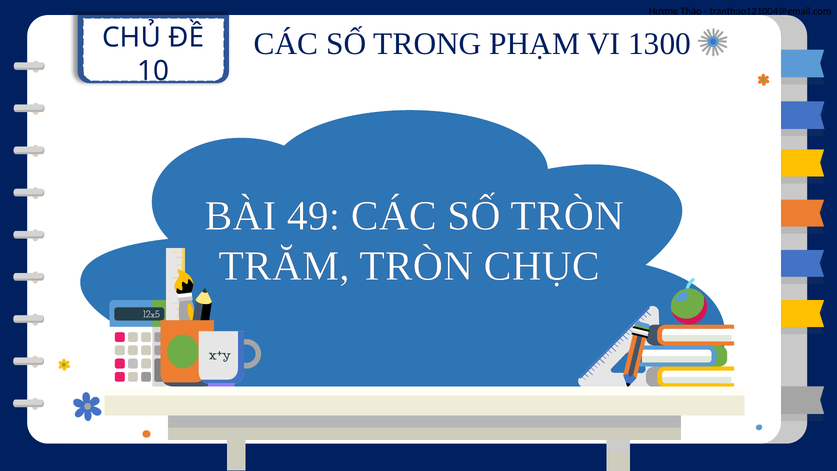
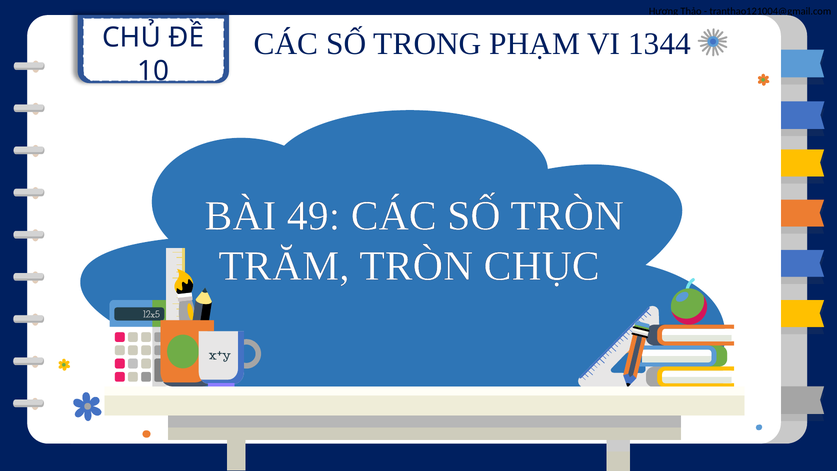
1300: 1300 -> 1344
